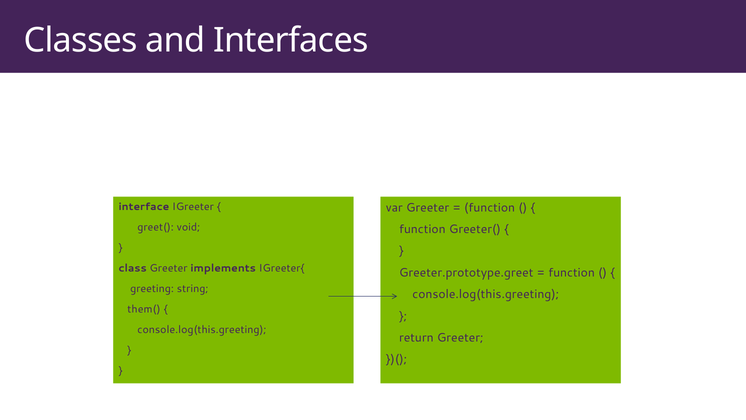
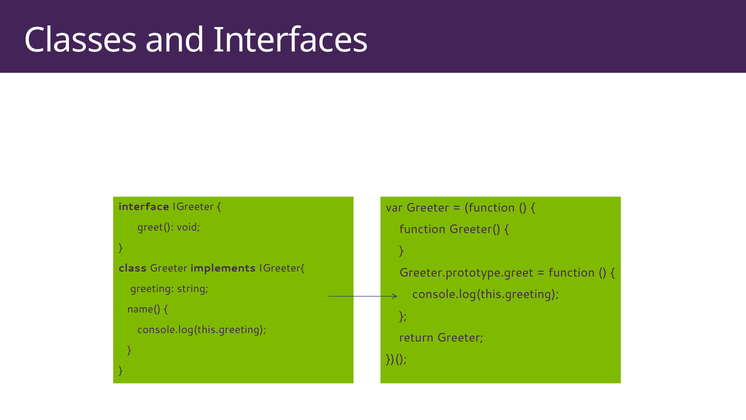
them(: them( -> name(
